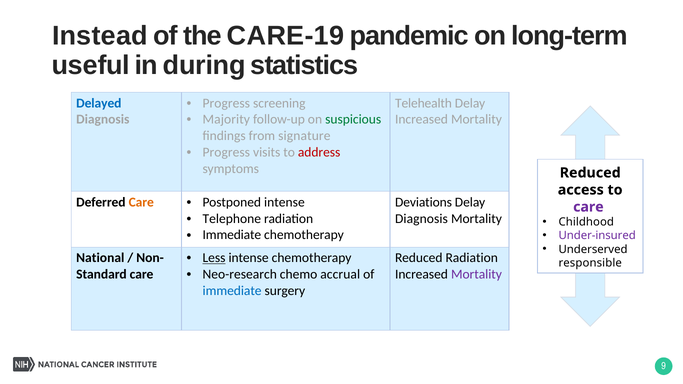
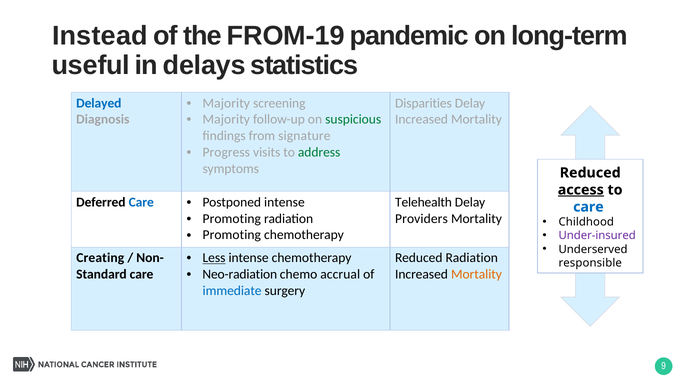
CARE-19: CARE-19 -> FROM-19
during: during -> delays
Progress at (226, 103): Progress -> Majority
Telehealth: Telehealth -> Disparities
address colour: red -> green
access underline: none -> present
Care at (141, 202) colour: orange -> blue
Deviations: Deviations -> Telehealth
care at (588, 207) colour: purple -> blue
Telephone at (232, 219): Telephone -> Promoting
Diagnosis at (421, 219): Diagnosis -> Providers
Immediate at (232, 235): Immediate -> Promoting
National: National -> Creating
Neo-research: Neo-research -> Neo-radiation
Mortality at (476, 274) colour: purple -> orange
